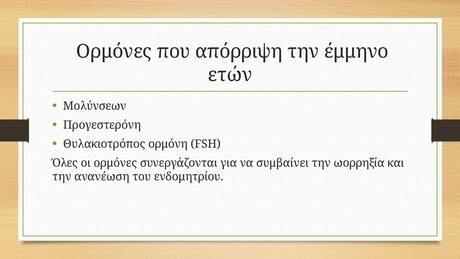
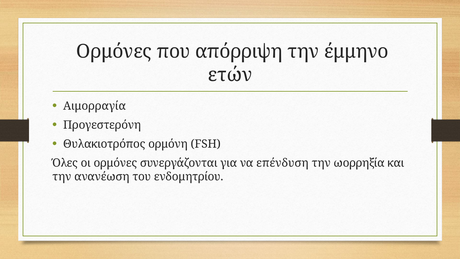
Μολύνσεων: Μολύνσεων -> Αιμορραγία
συμβαίνει: συμβαίνει -> επένδυση
